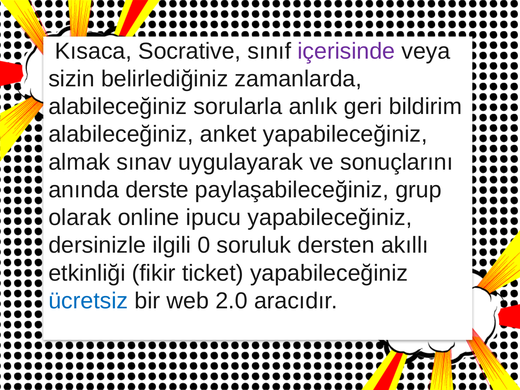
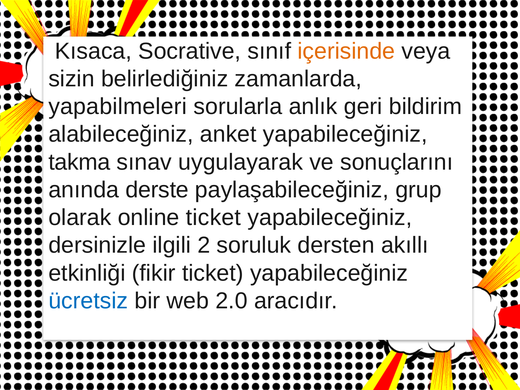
içerisinde colour: purple -> orange
alabileceğiniz at (118, 107): alabileceğiniz -> yapabilmeleri
almak: almak -> takma
online ipucu: ipucu -> ticket
0: 0 -> 2
